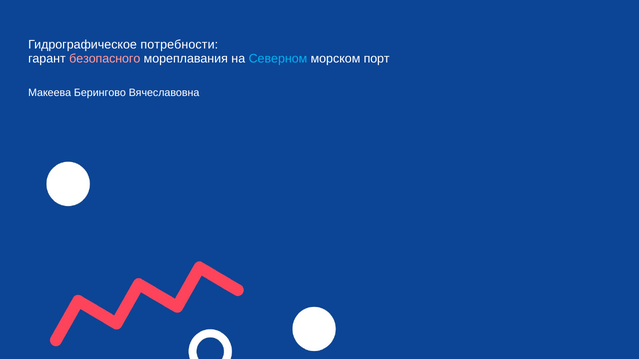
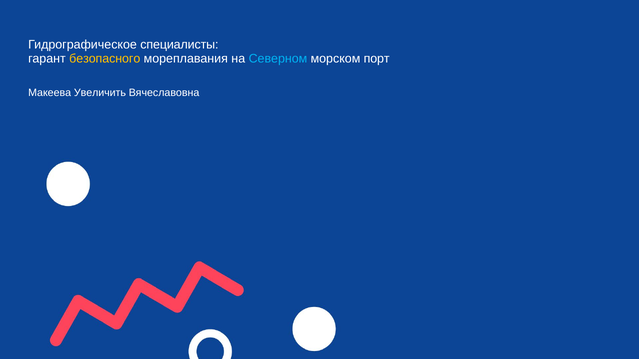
потребности: потребности -> специалисты
безопасного colour: pink -> yellow
Берингово: Берингово -> Увеличить
